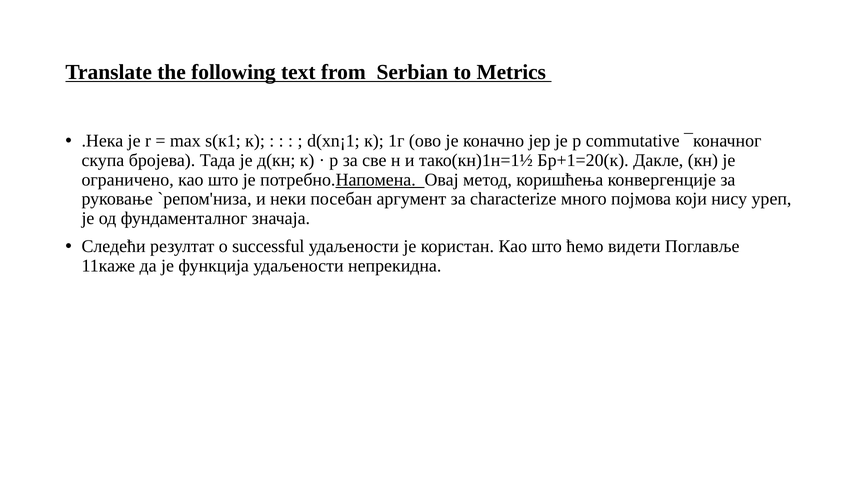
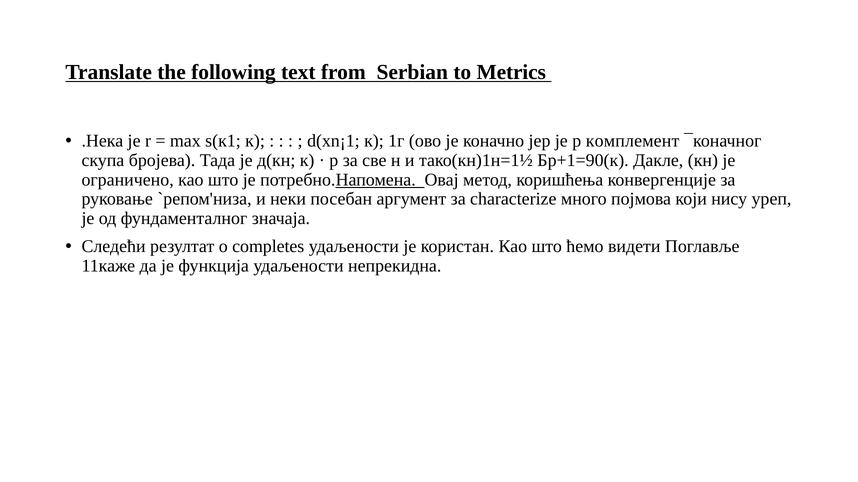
commutative: commutative -> комплемент
Бр+1=20(к: Бр+1=20(к -> Бр+1=90(к
successful: successful -> completes
